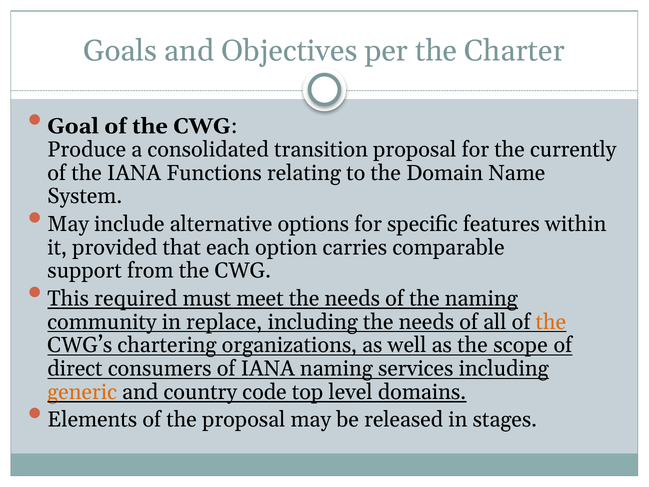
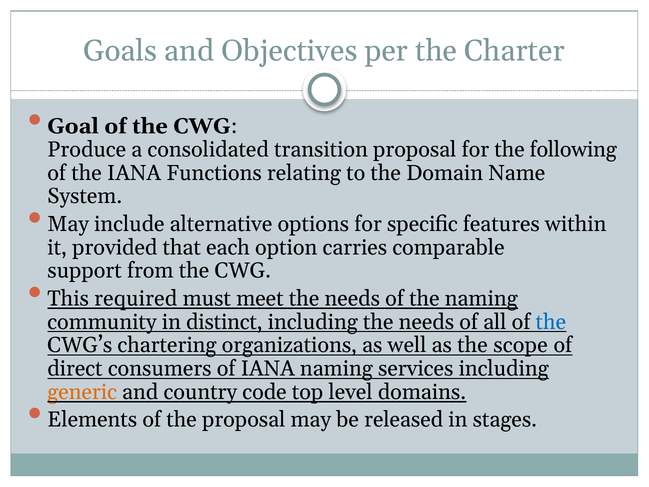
currently: currently -> following
replace: replace -> distinct
the at (551, 322) colour: orange -> blue
